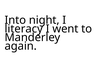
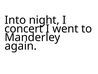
literacy: literacy -> concert
